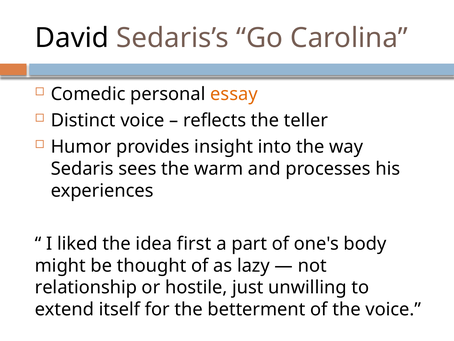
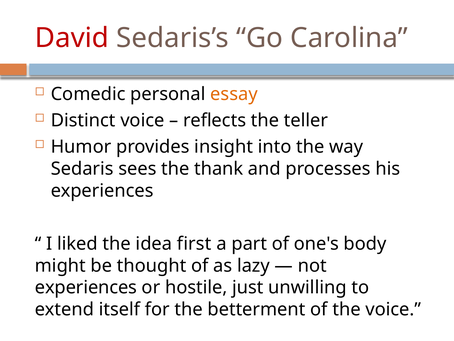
David colour: black -> red
warm: warm -> thank
relationship at (86, 287): relationship -> experiences
